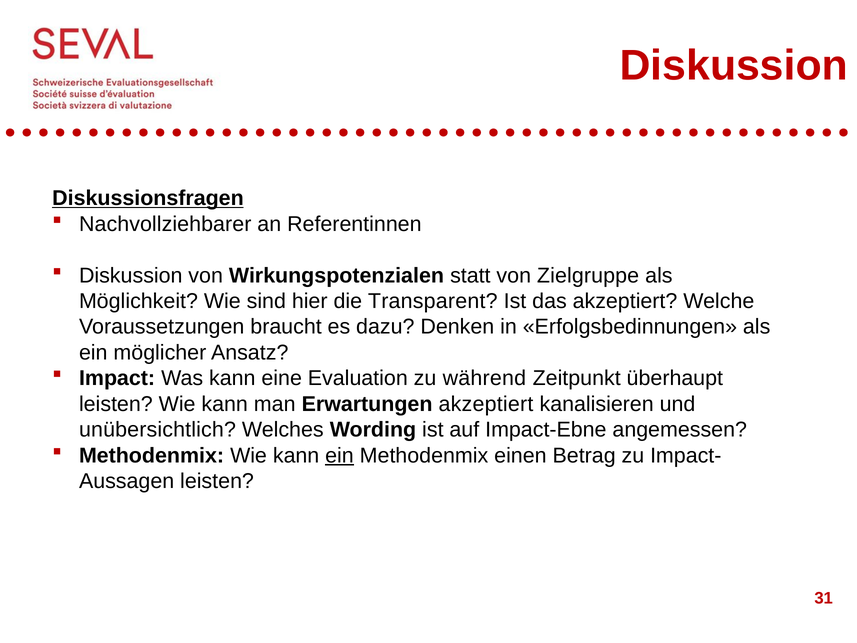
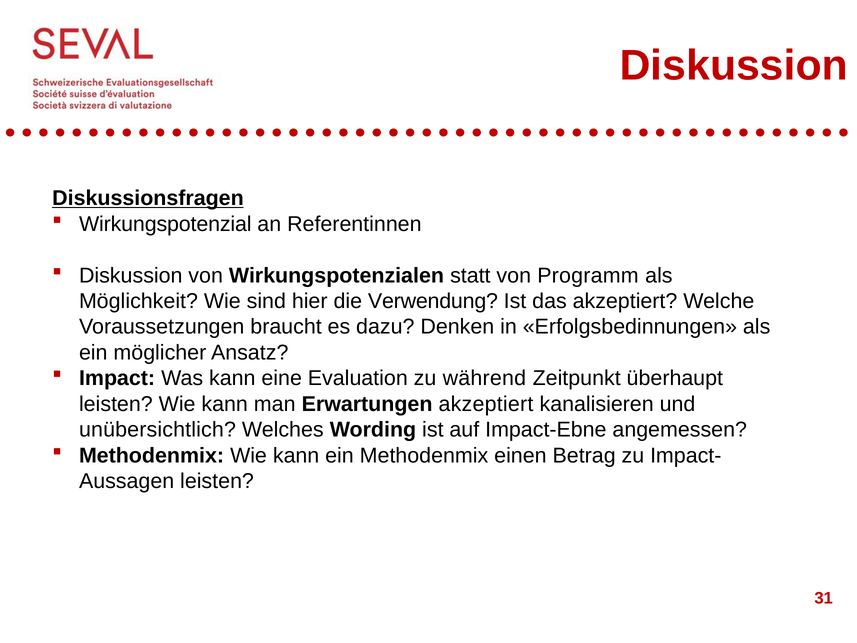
Nachvollziehbarer: Nachvollziehbarer -> Wirkungspotenzial
Zielgruppe: Zielgruppe -> Programm
Transparent: Transparent -> Verwendung
ein at (339, 455) underline: present -> none
